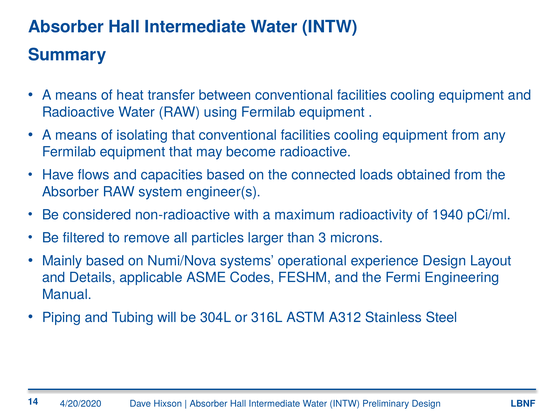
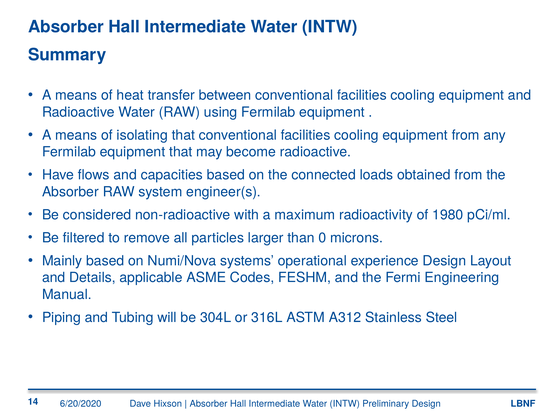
1940: 1940 -> 1980
3: 3 -> 0
4/20/2020: 4/20/2020 -> 6/20/2020
